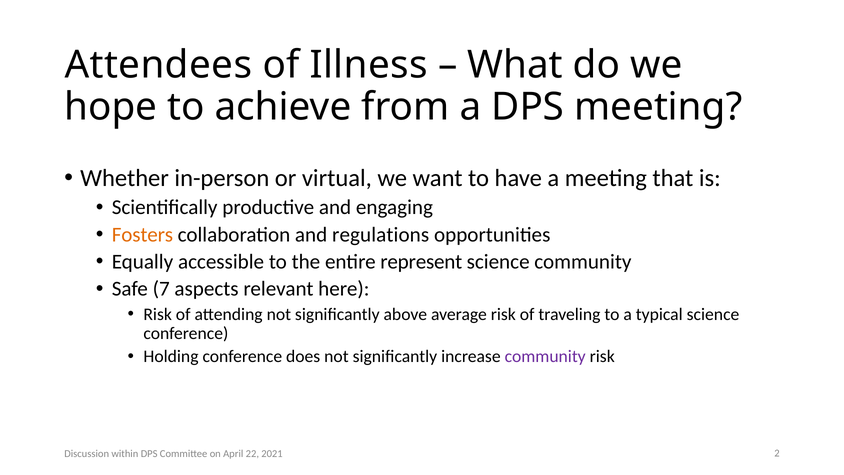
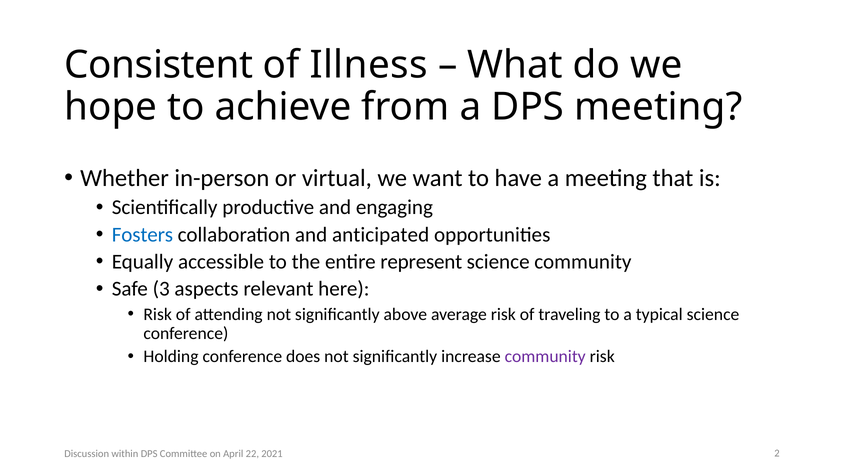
Attendees: Attendees -> Consistent
Fosters colour: orange -> blue
regulations: regulations -> anticipated
7: 7 -> 3
